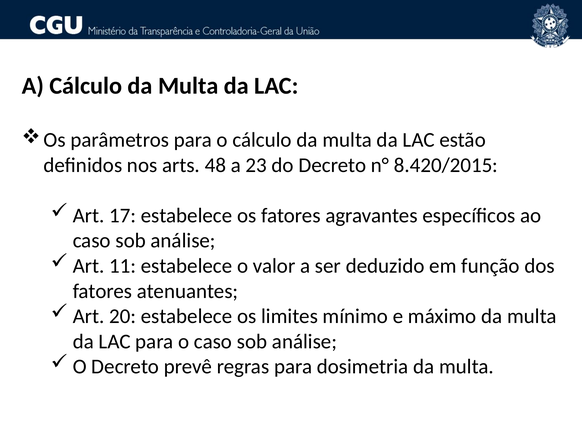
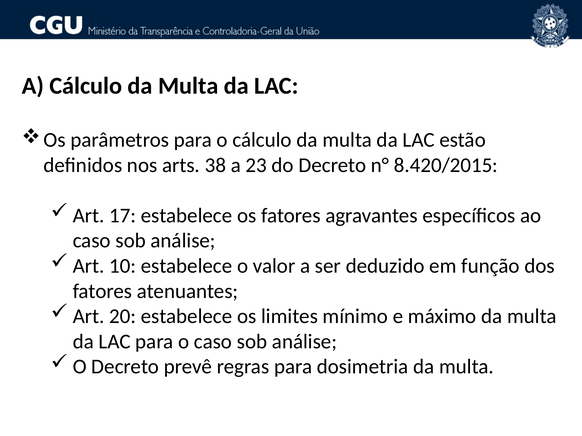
48: 48 -> 38
11: 11 -> 10
